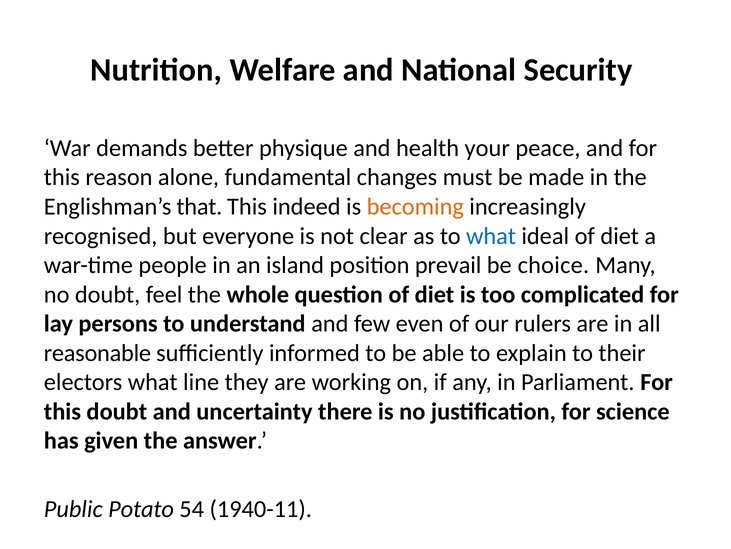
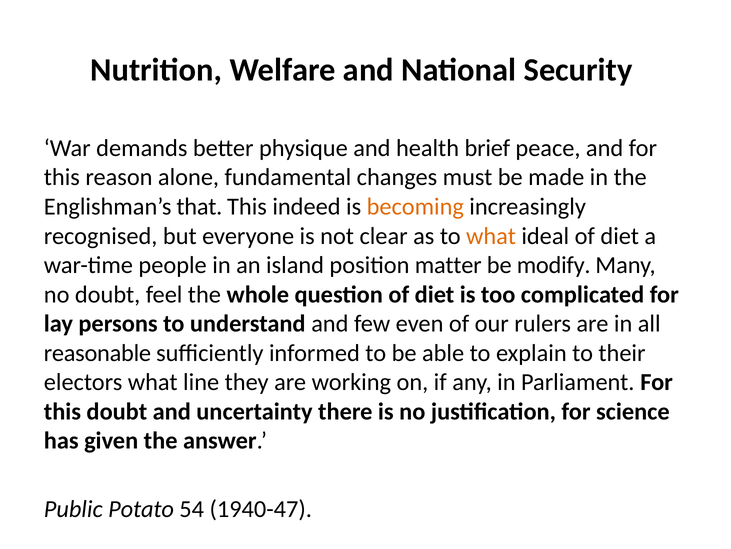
your: your -> brief
what at (491, 236) colour: blue -> orange
prevail: prevail -> matter
choice: choice -> modify
1940-11: 1940-11 -> 1940-47
